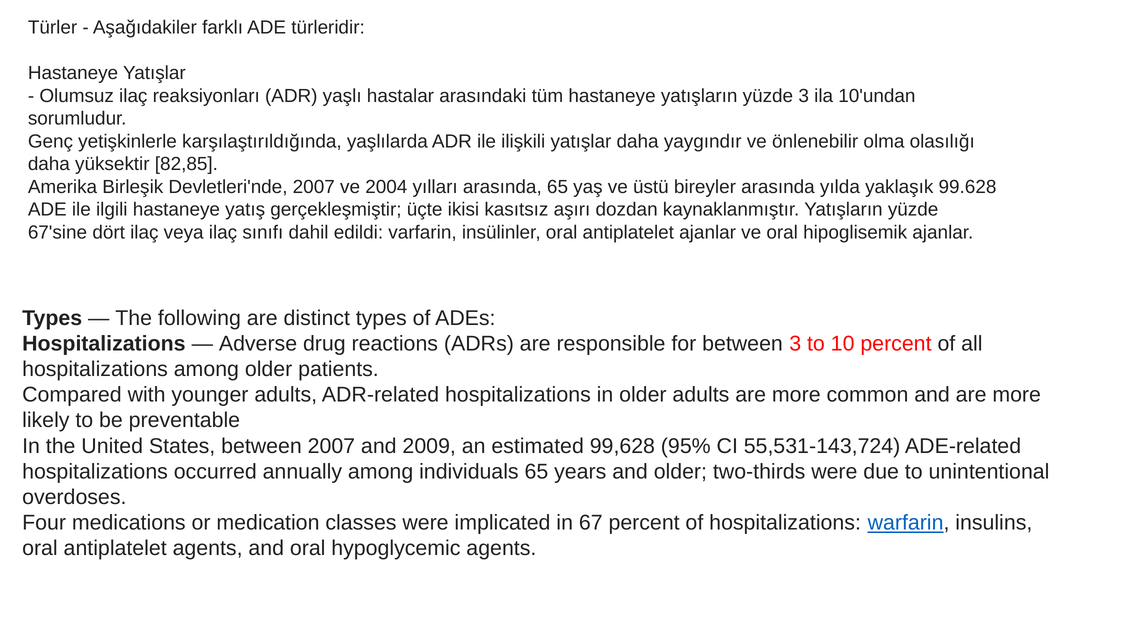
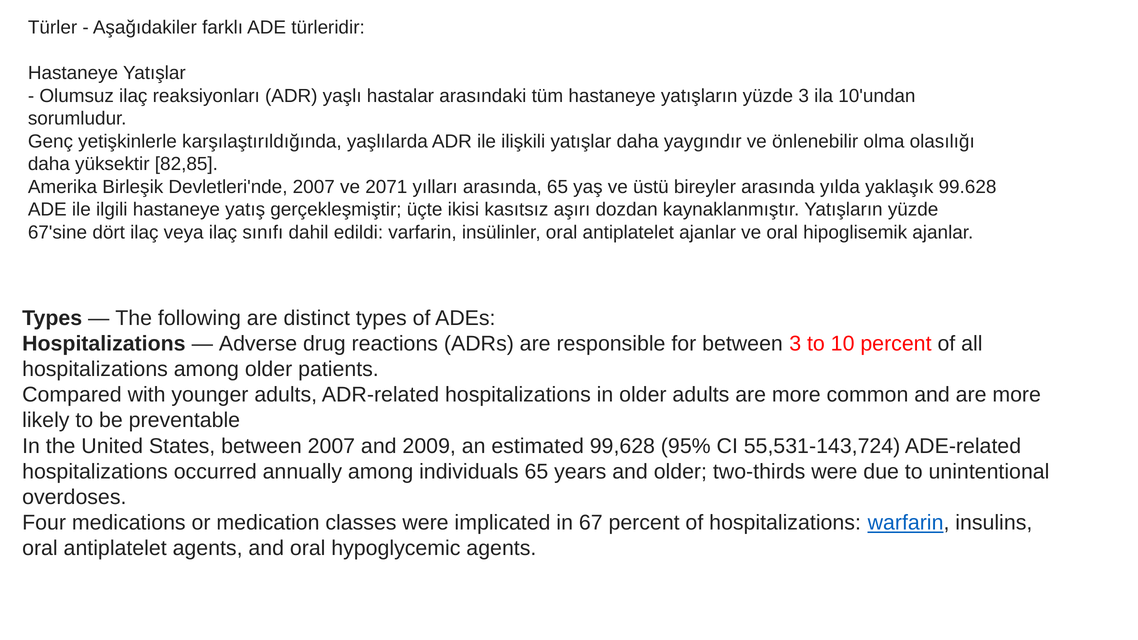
2004: 2004 -> 2071
